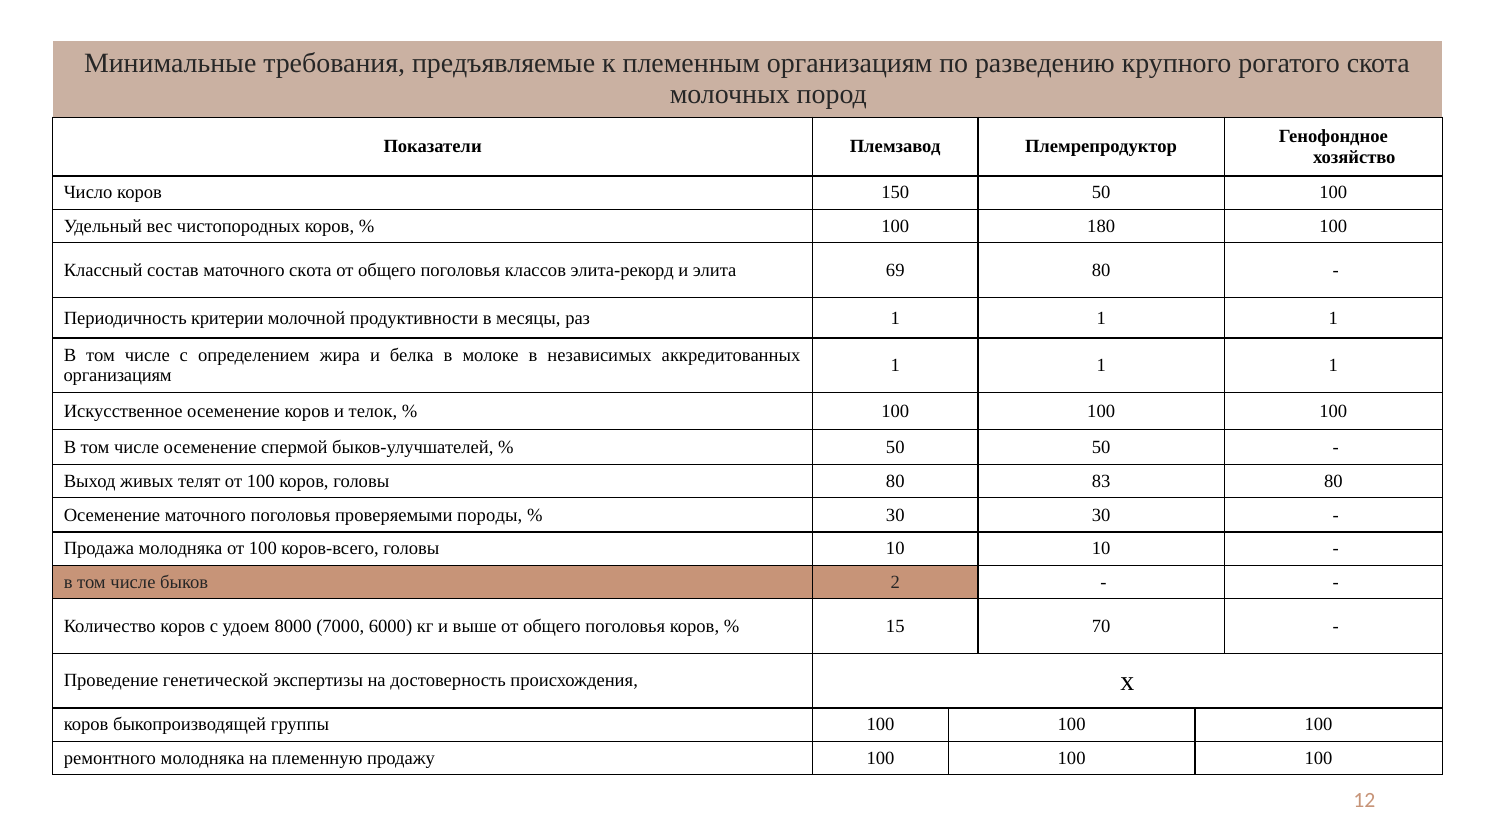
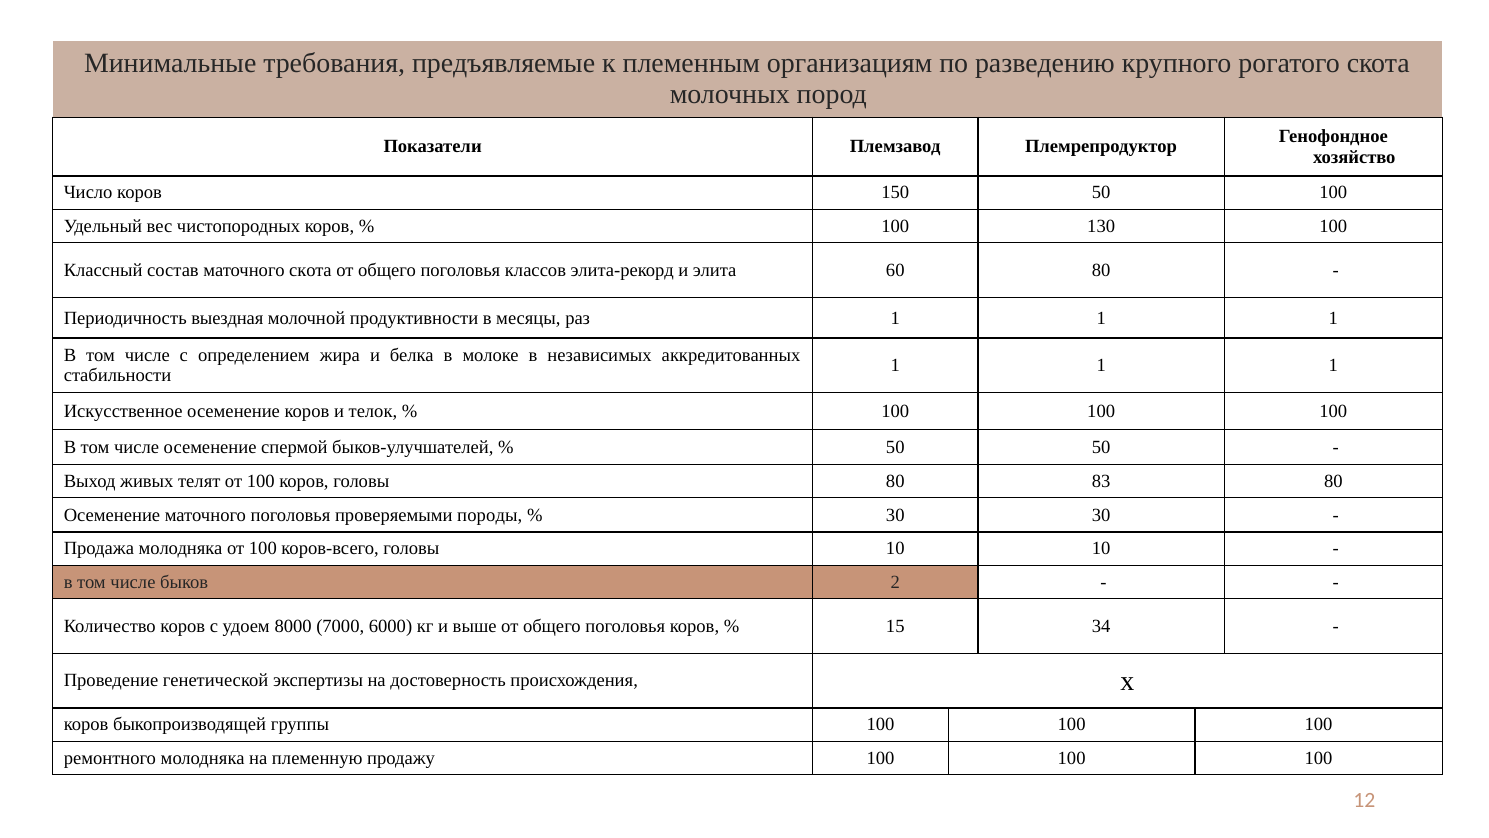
180: 180 -> 130
69: 69 -> 60
критерии: критерии -> выездная
организациям at (118, 376): организациям -> стабильности
70: 70 -> 34
